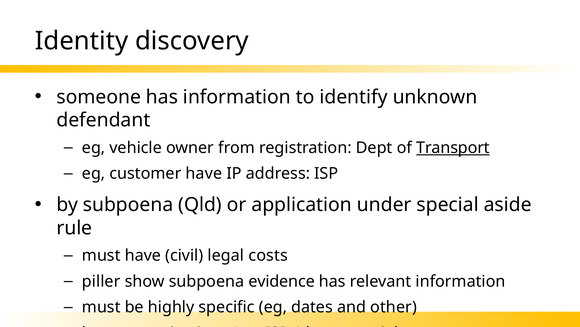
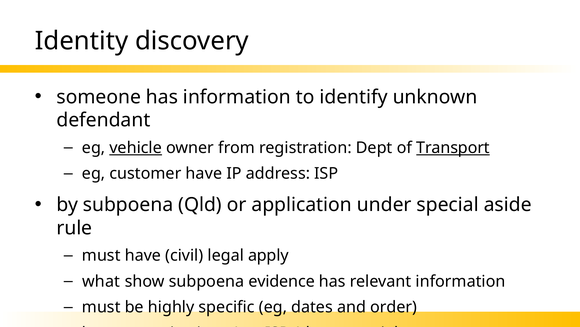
vehicle underline: none -> present
costs: costs -> apply
piller: piller -> what
other: other -> order
